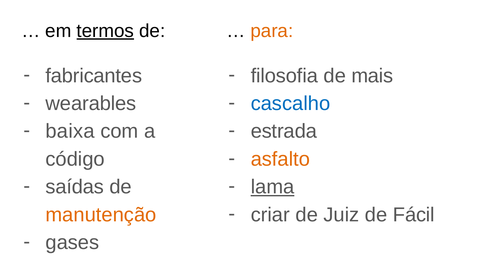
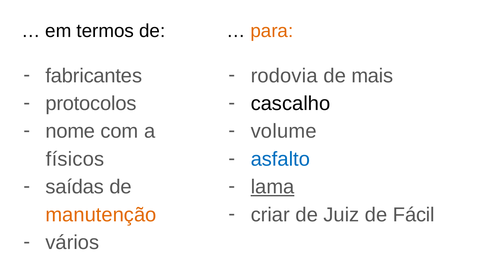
termos underline: present -> none
filosofia: filosofia -> rodovia
wearables: wearables -> protocolos
cascalho colour: blue -> black
baixa: baixa -> nome
estrada: estrada -> volume
asfalto colour: orange -> blue
código: código -> físicos
gases: gases -> vários
